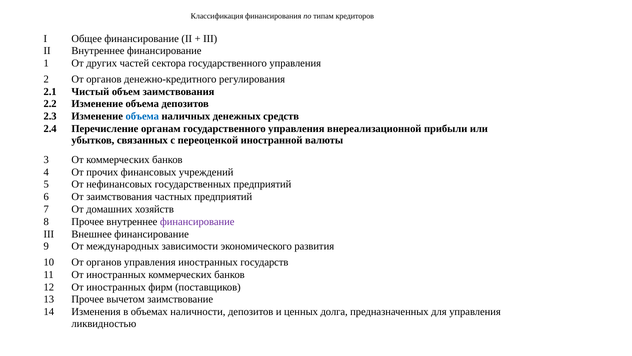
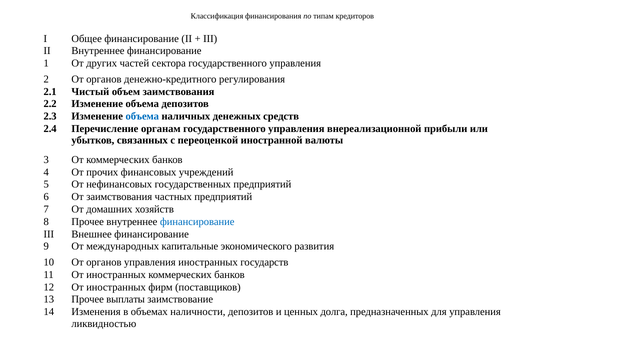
финансирование at (197, 221) colour: purple -> blue
зависимости: зависимости -> капитальные
вычетом: вычетом -> выплаты
